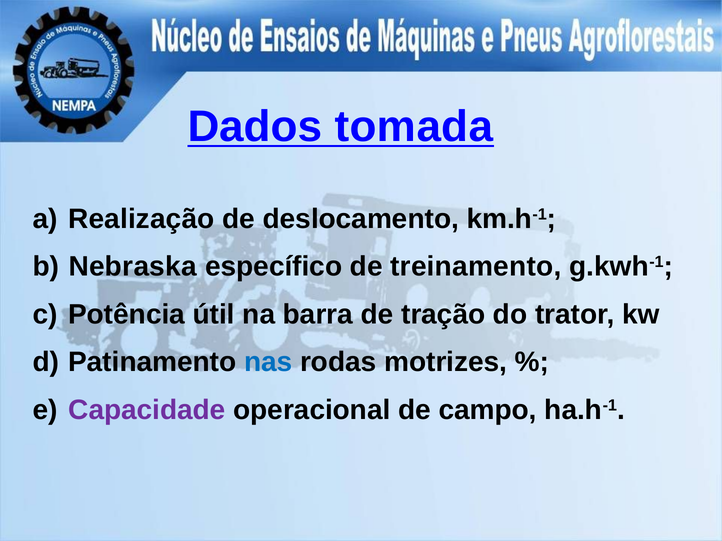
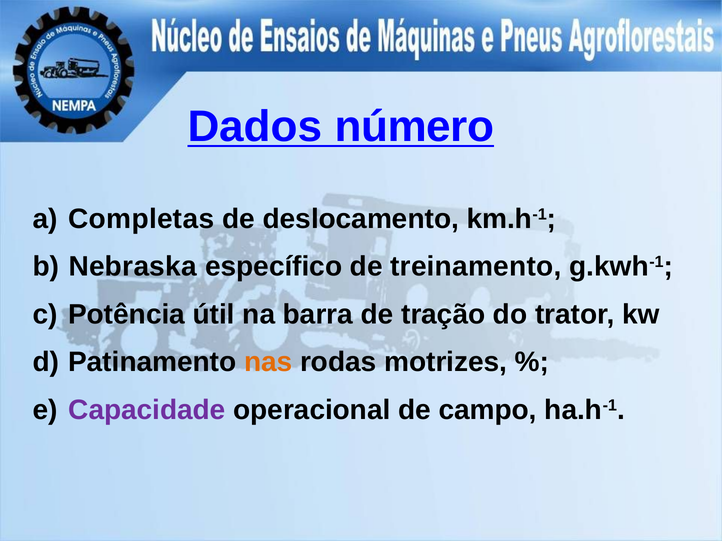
tomada: tomada -> número
Realização: Realização -> Completas
nas colour: blue -> orange
